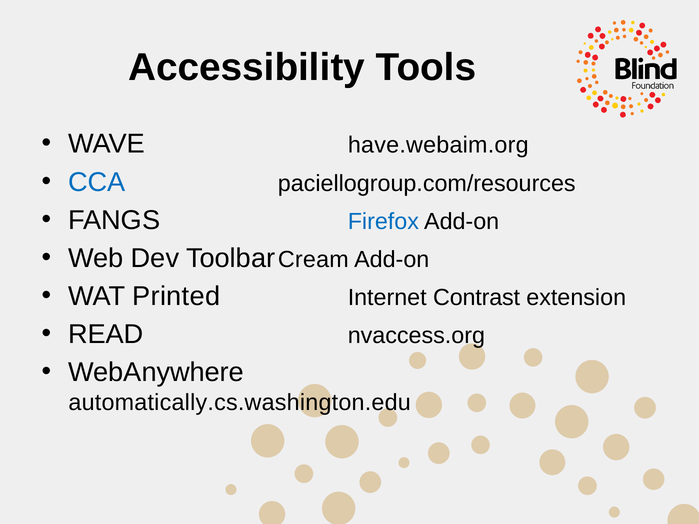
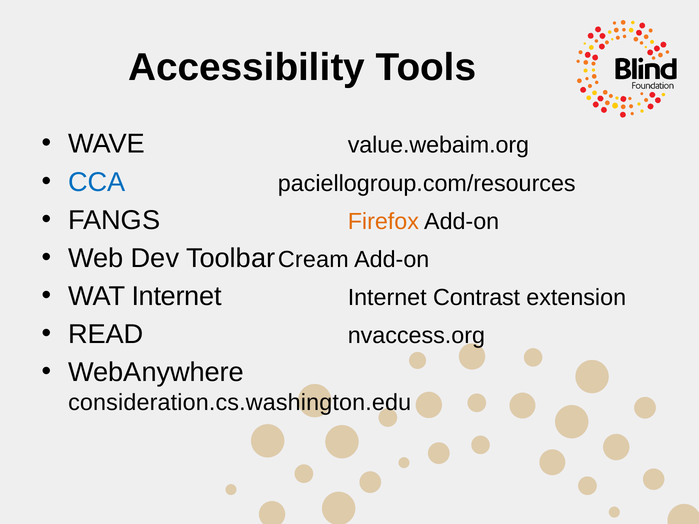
have.webaim.org: have.webaim.org -> value.webaim.org
Firefox colour: blue -> orange
WAT Printed: Printed -> Internet
automatically.cs.washington.edu: automatically.cs.washington.edu -> consideration.cs.washington.edu
